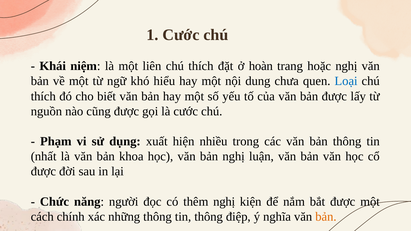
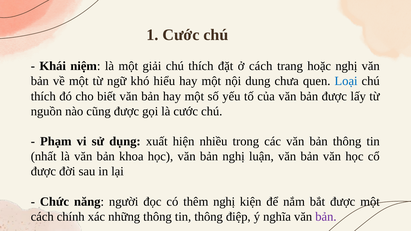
liên: liên -> giải
ở hoàn: hoàn -> cách
bản at (326, 217) colour: orange -> purple
